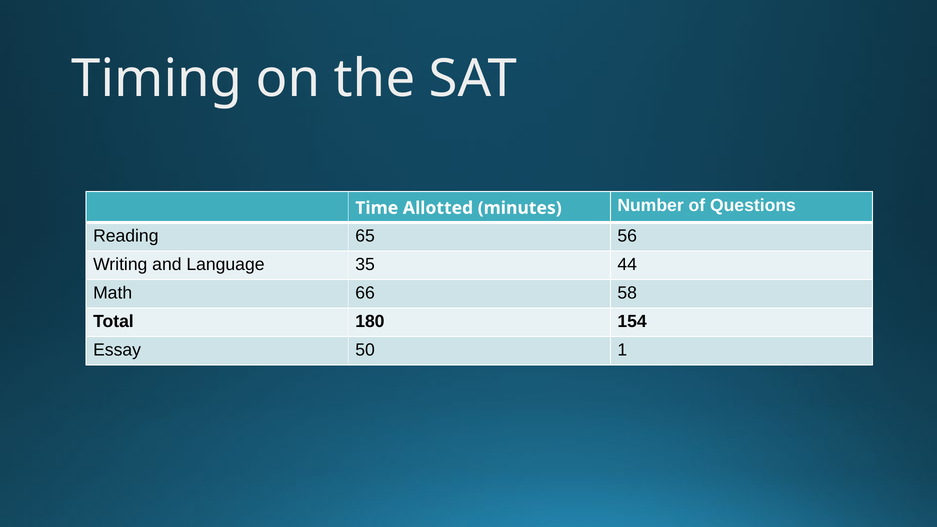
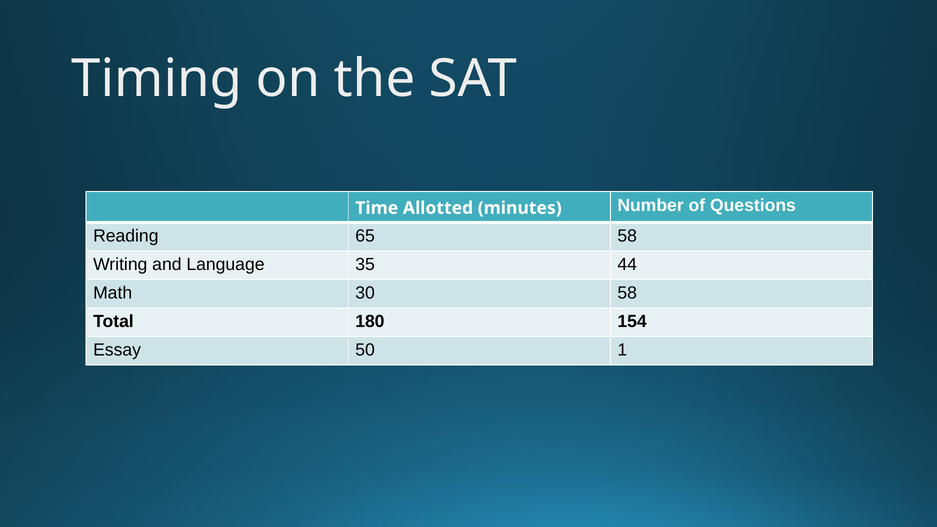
65 56: 56 -> 58
66: 66 -> 30
